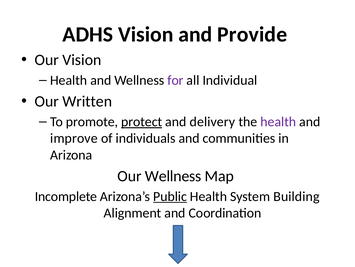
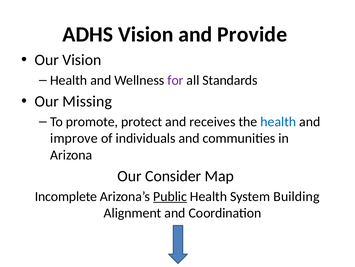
Individual: Individual -> Standards
Written: Written -> Missing
protect underline: present -> none
delivery: delivery -> receives
health at (278, 121) colour: purple -> blue
Our Wellness: Wellness -> Consider
